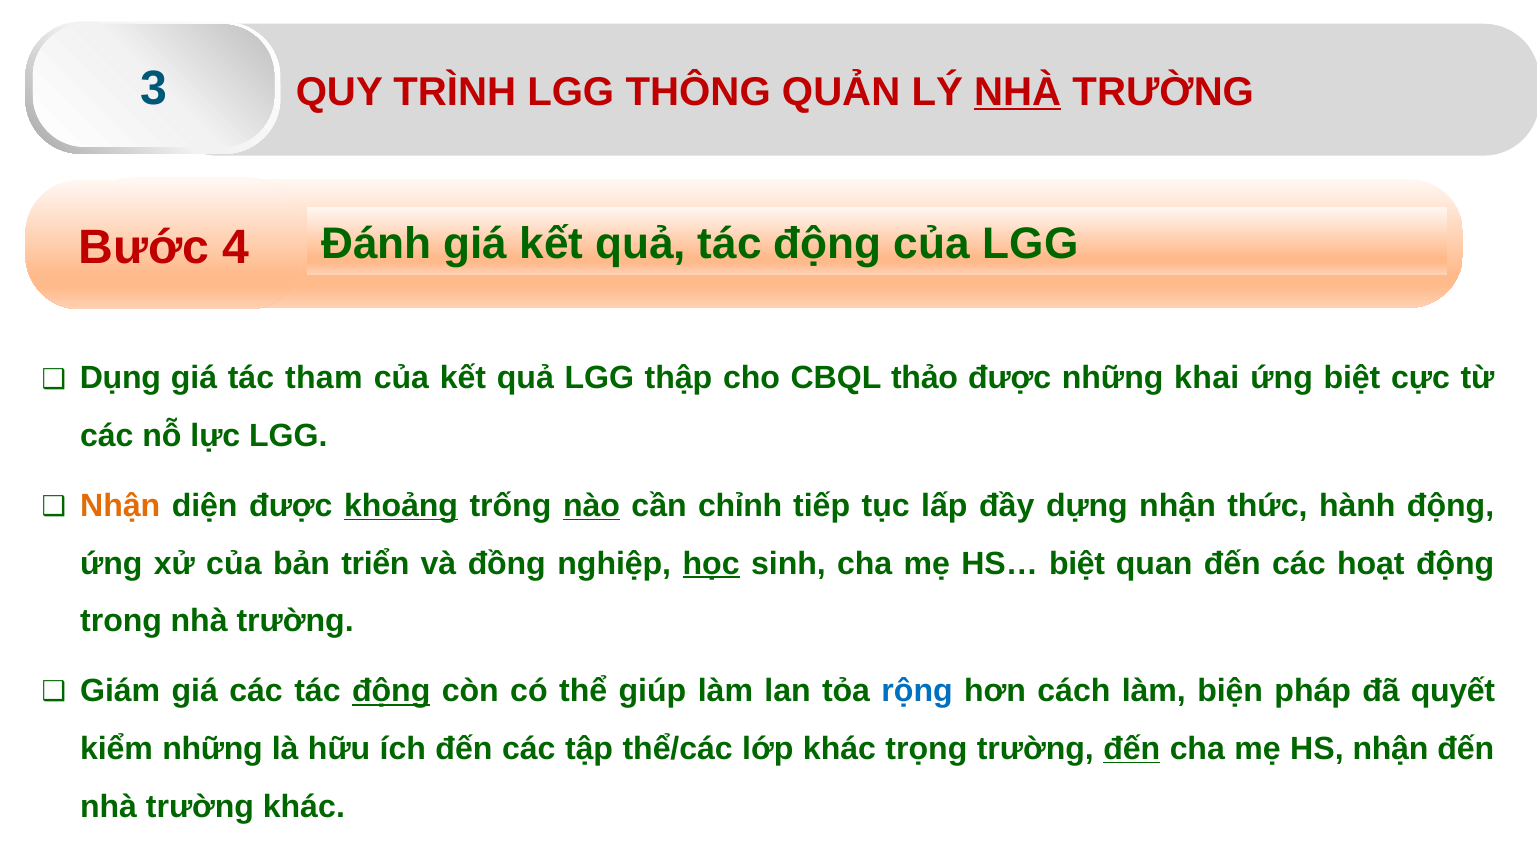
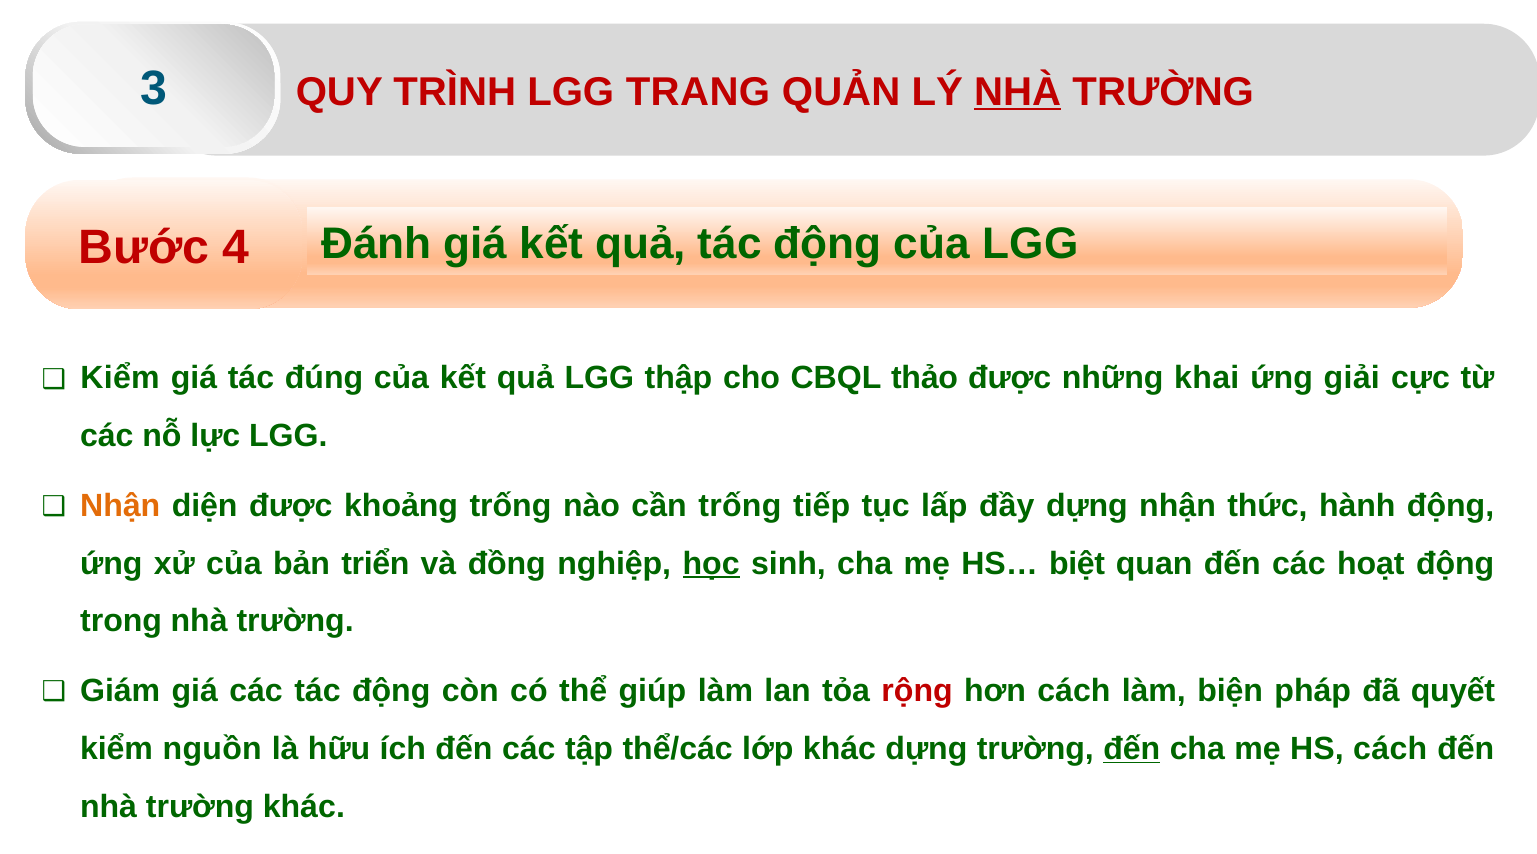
THÔNG: THÔNG -> TRANG
Dụng at (120, 378): Dụng -> Kiểm
tham: tham -> đúng
ứng biệt: biệt -> giải
khoảng underline: present -> none
nào underline: present -> none
cần chỉnh: chỉnh -> trống
động at (391, 691) underline: present -> none
rộng colour: blue -> red
kiểm những: những -> nguồn
khác trọng: trọng -> dựng
HS nhận: nhận -> cách
